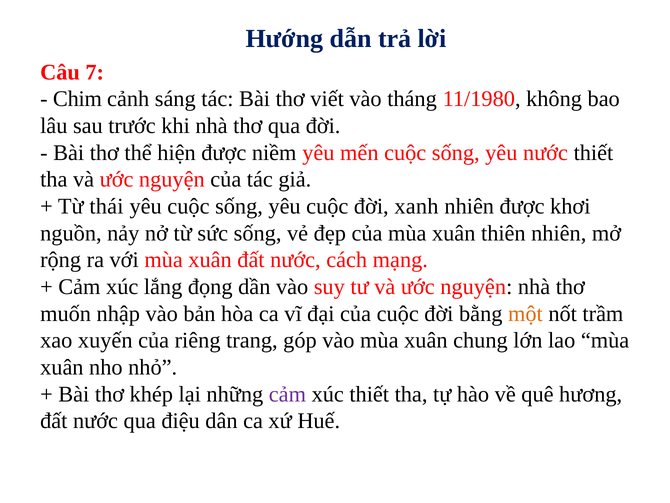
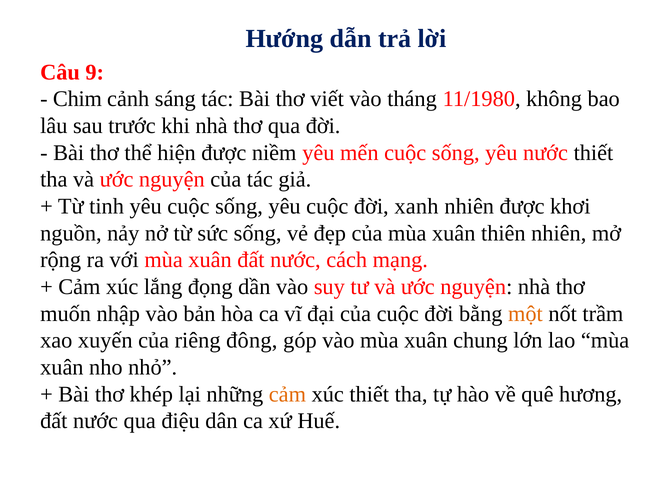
7: 7 -> 9
thái: thái -> tinh
trang: trang -> đông
cảm at (287, 394) colour: purple -> orange
